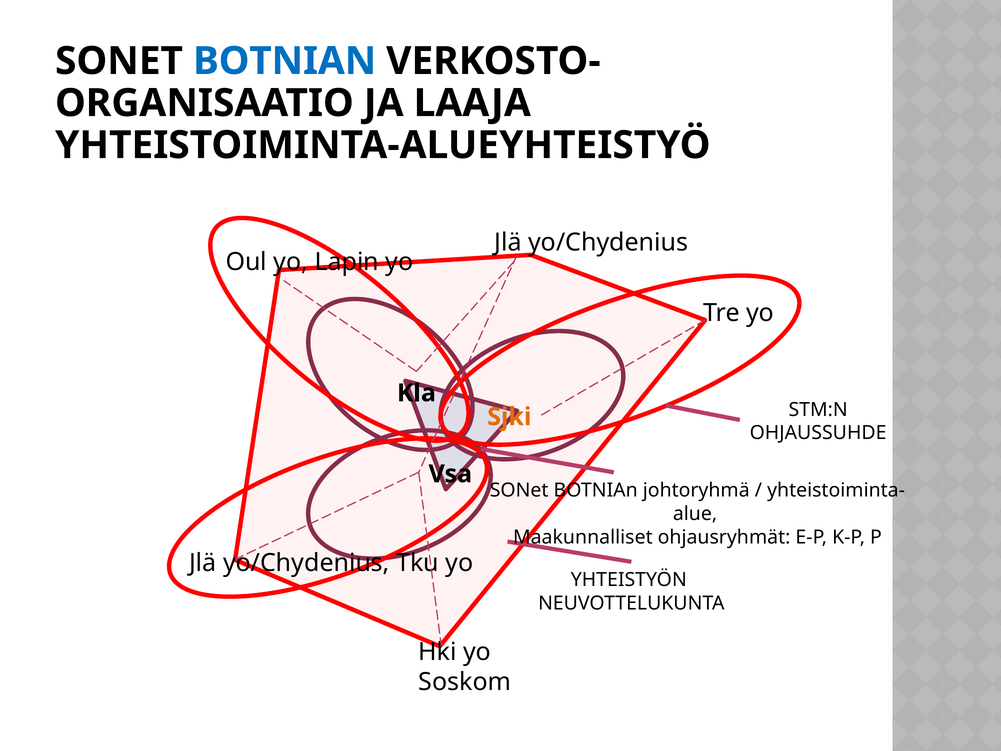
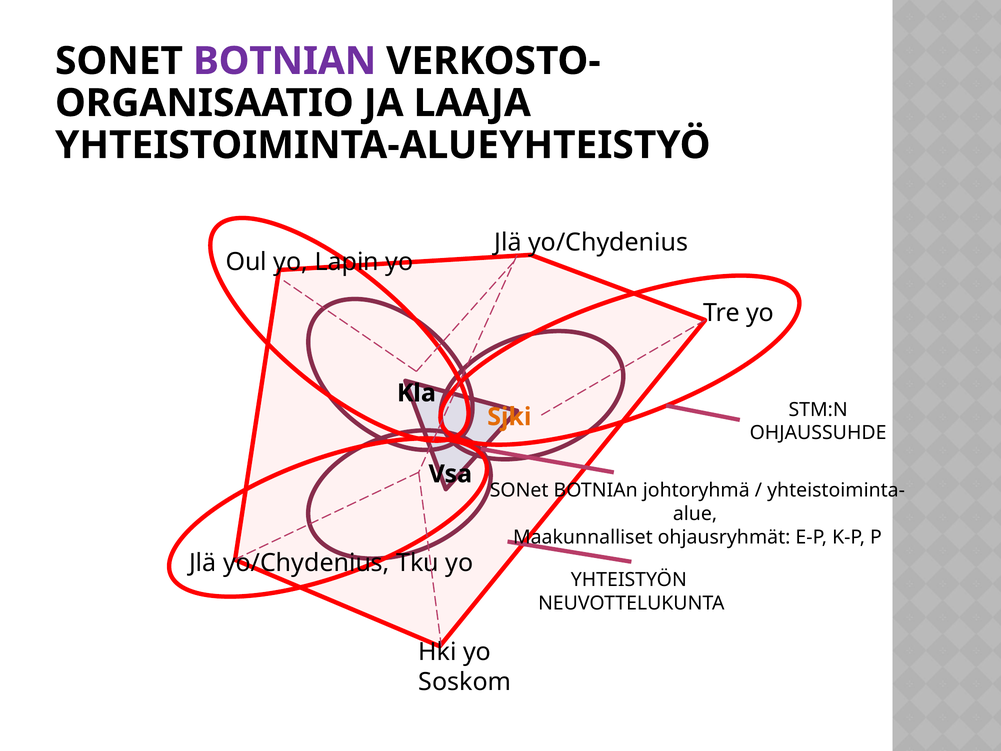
BOTNIAN at (285, 61) colour: blue -> purple
